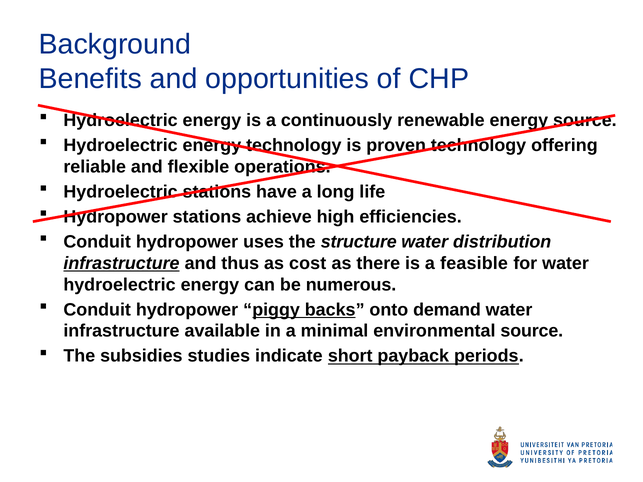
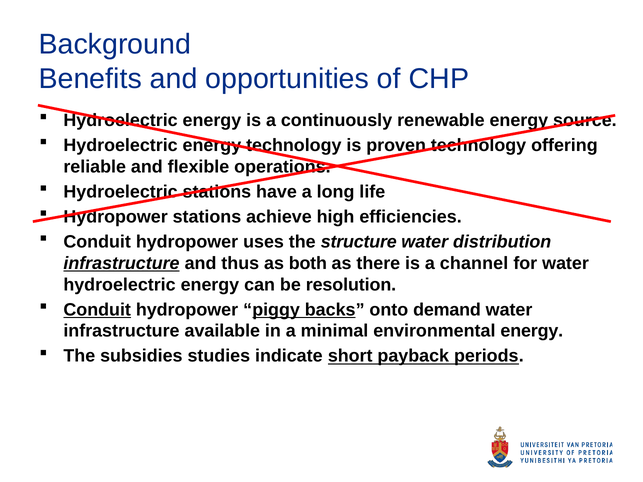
cost: cost -> both
feasible: feasible -> channel
numerous: numerous -> resolution
Conduit at (97, 310) underline: none -> present
environmental source: source -> energy
